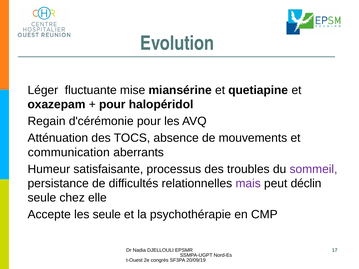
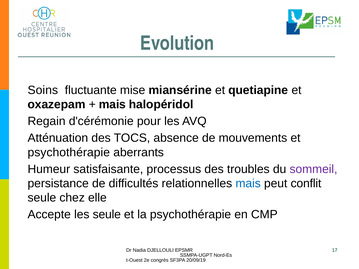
Léger: Léger -> Soins
pour at (112, 105): pour -> mais
communication at (69, 152): communication -> psychothérapie
mais at (248, 184) colour: purple -> blue
déclin: déclin -> conflit
